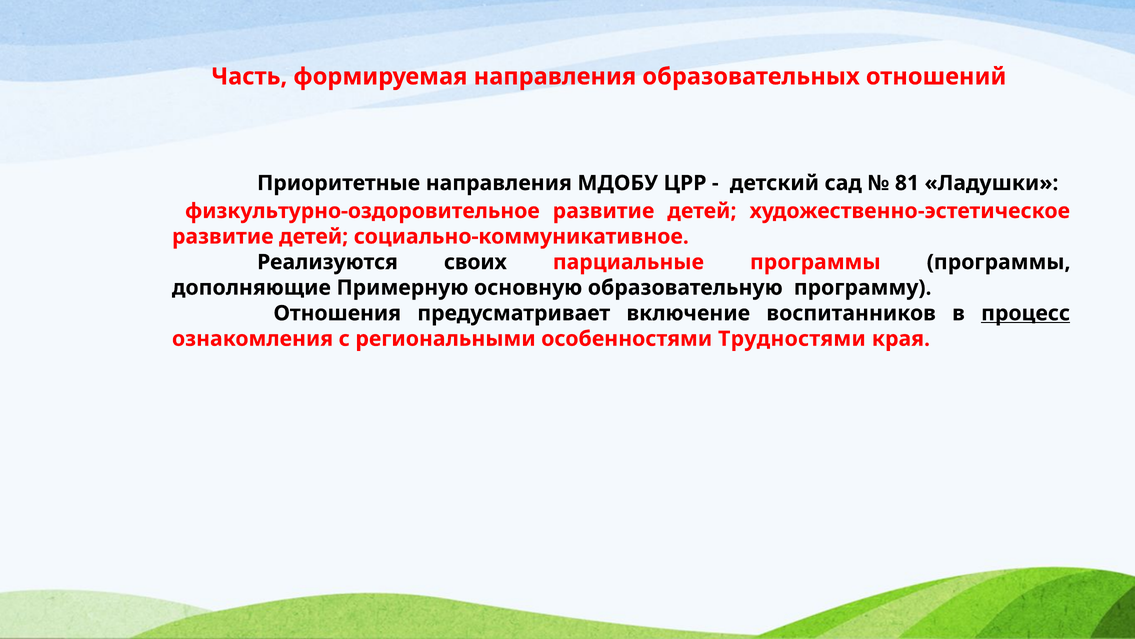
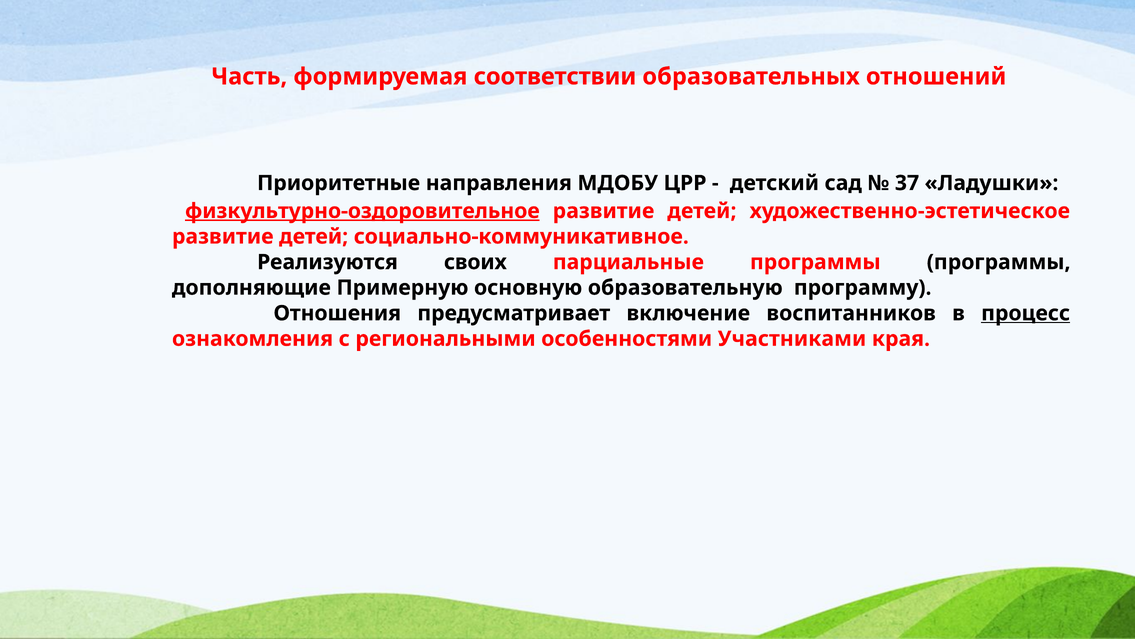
формируемая направления: направления -> соответствии
81: 81 -> 37
физкультурно-оздоровительное underline: none -> present
Трудностями: Трудностями -> Участниками
